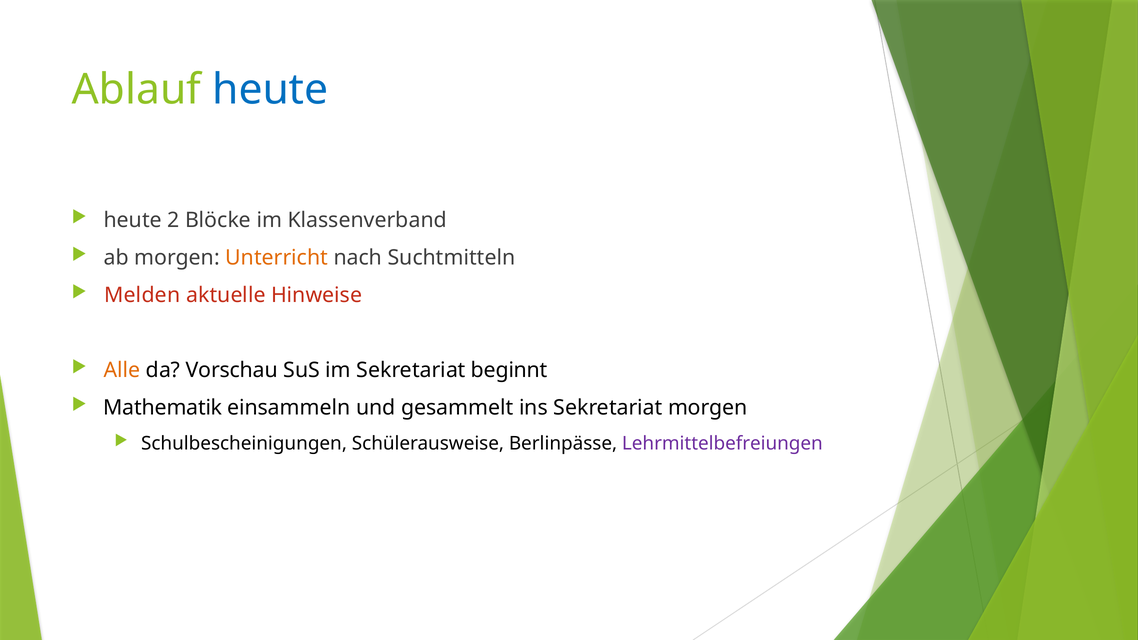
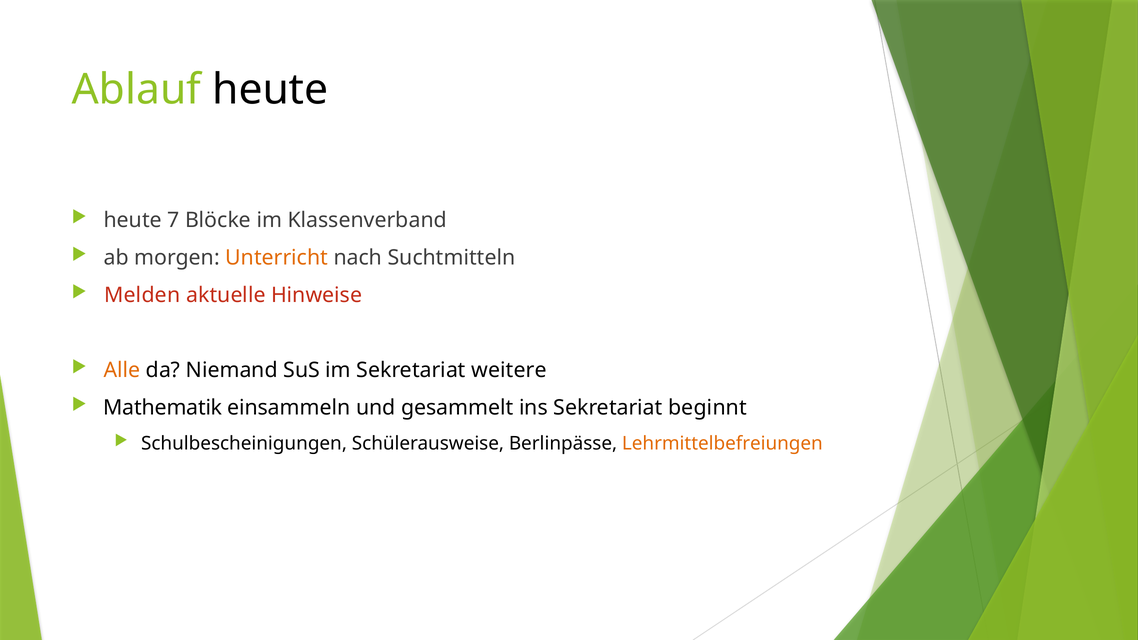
heute at (270, 90) colour: blue -> black
2: 2 -> 7
Vorschau: Vorschau -> Niemand
beginnt: beginnt -> weitere
Sekretariat morgen: morgen -> beginnt
Lehrmittelbefreiungen colour: purple -> orange
